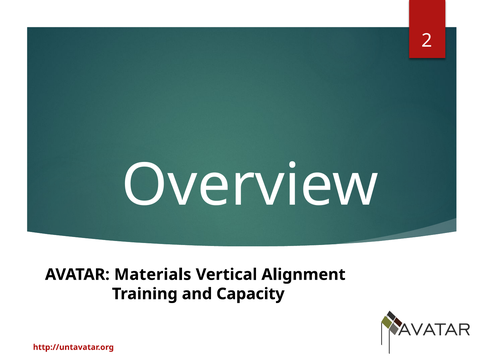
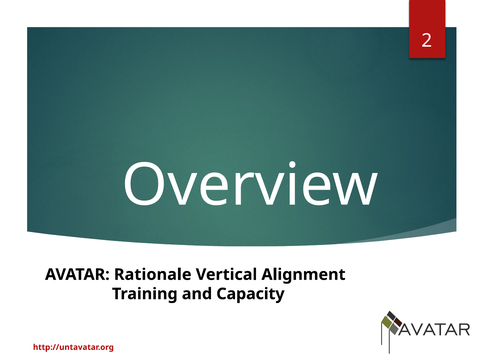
Materials: Materials -> Rationale
